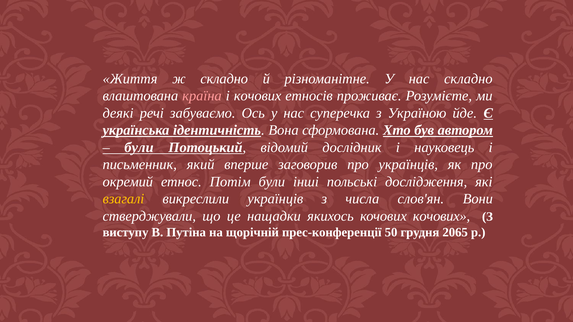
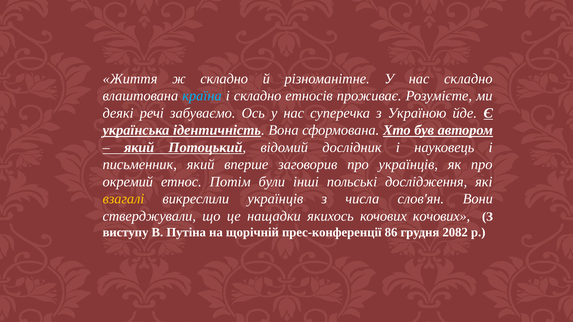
країна colour: pink -> light blue
і кочових: кочових -> складно
були at (139, 148): були -> який
50: 50 -> 86
2065: 2065 -> 2082
